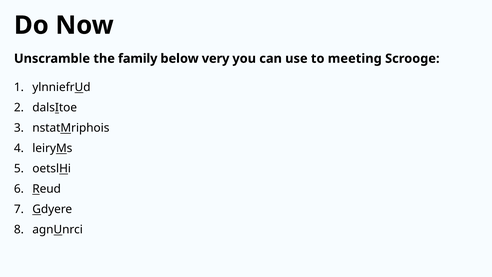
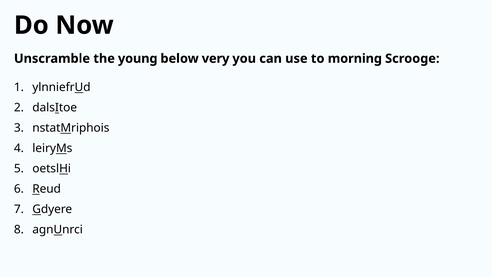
family: family -> young
meeting: meeting -> morning
